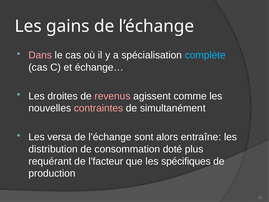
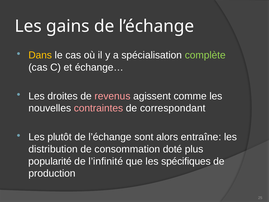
Dans colour: pink -> yellow
complète colour: light blue -> light green
simultanément: simultanément -> correspondant
versa: versa -> plutôt
requérant: requérant -> popularité
l’facteur: l’facteur -> l’infinité
